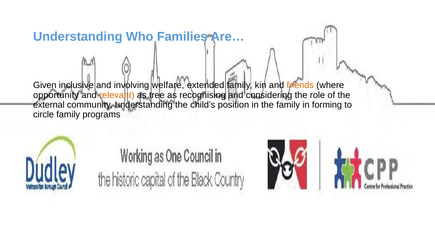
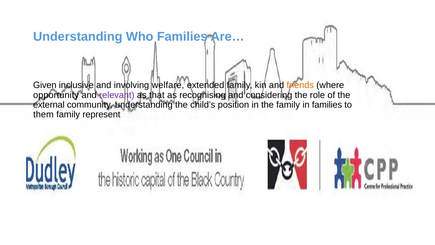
relevant colour: orange -> purple
tree: tree -> that
in forming: forming -> families
circle: circle -> them
programs: programs -> represent
